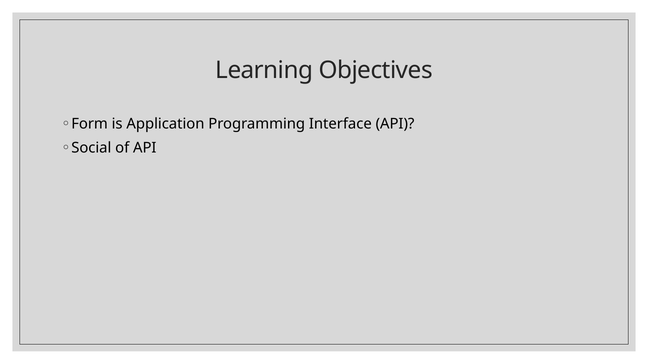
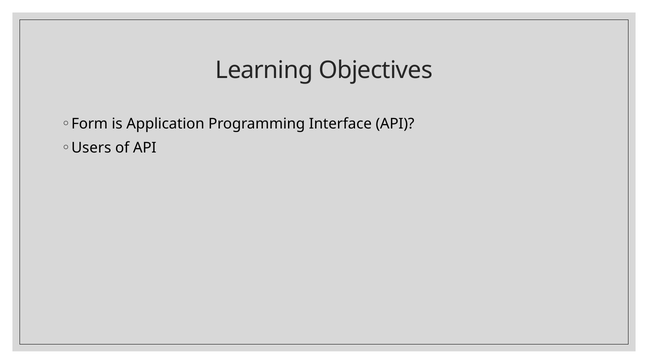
Social: Social -> Users
